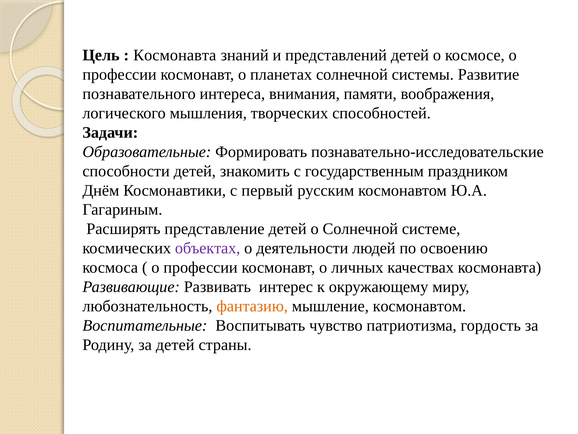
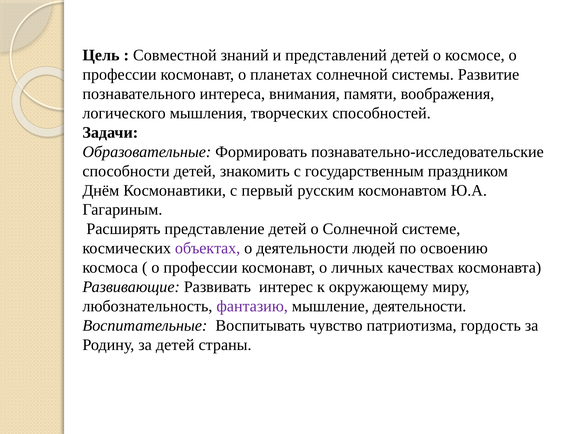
Космонавта at (175, 55): Космонавта -> Совместной
фантазию colour: orange -> purple
мышление космонавтом: космонавтом -> деятельности
